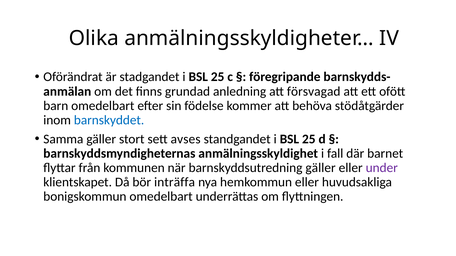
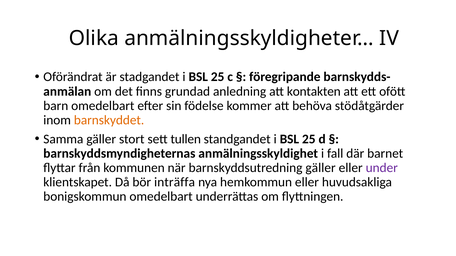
försvagad: försvagad -> kontakten
barnskyddet colour: blue -> orange
avses: avses -> tullen
